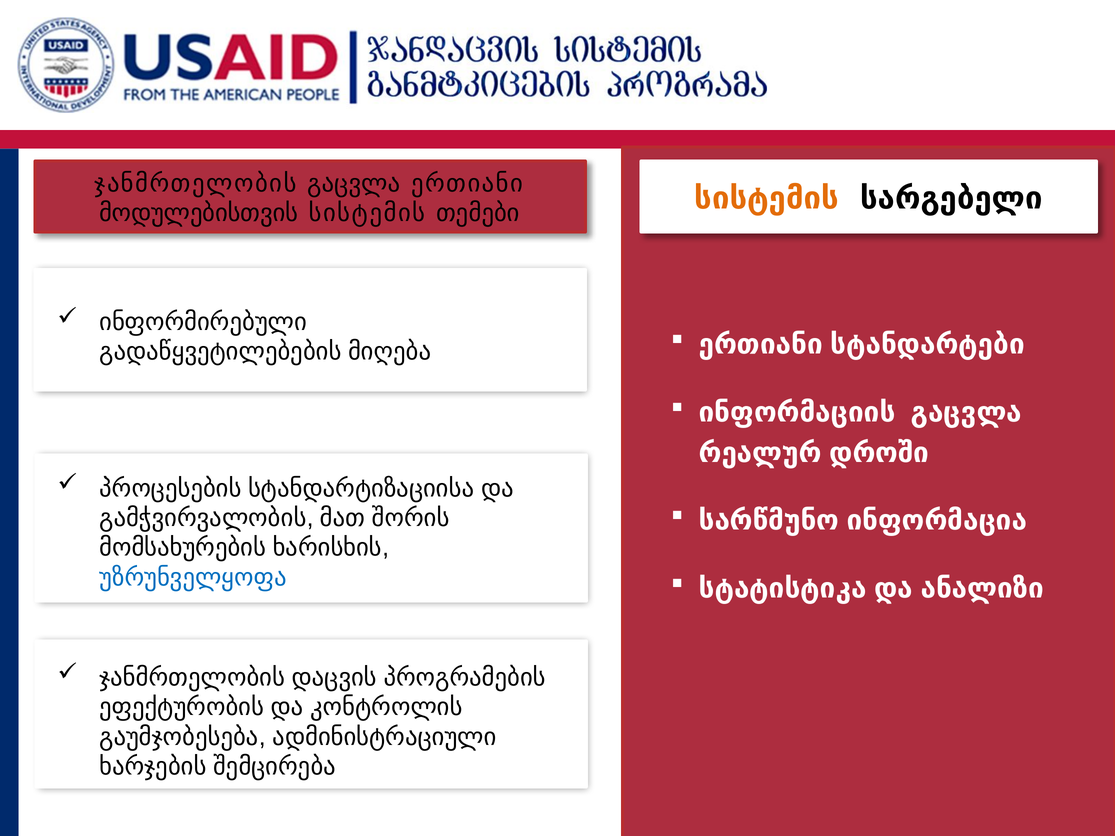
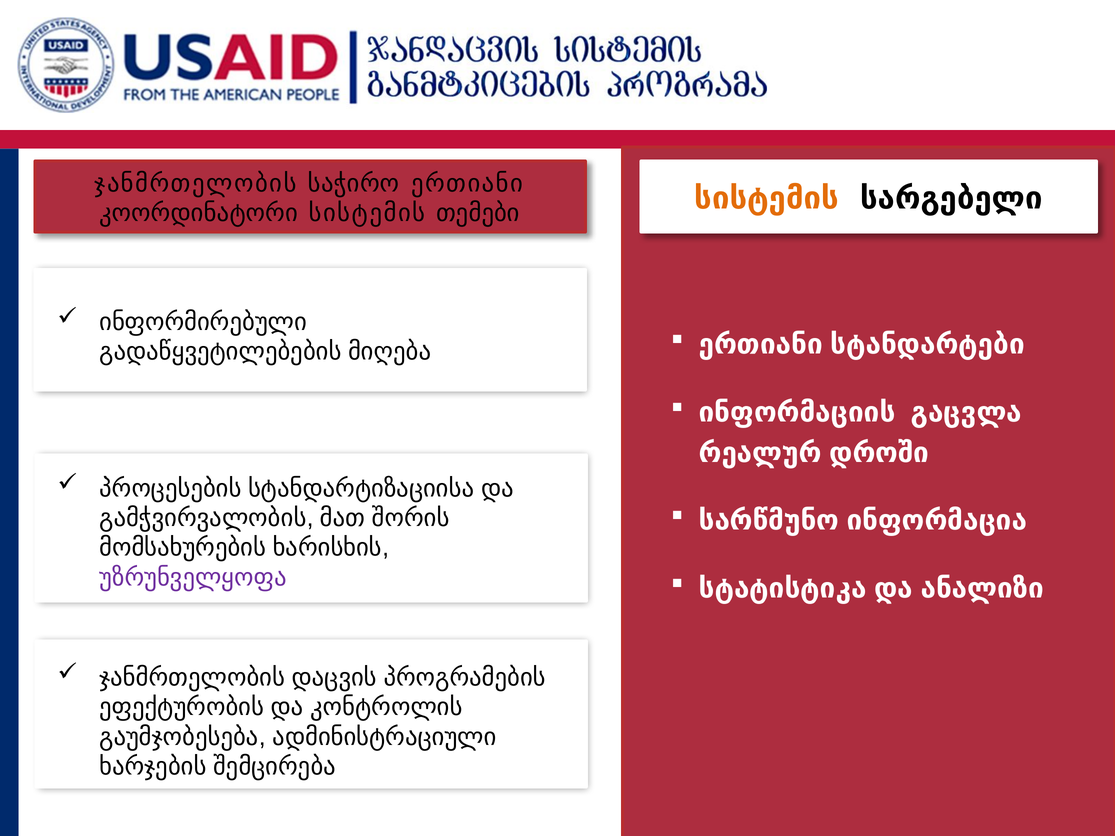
ჯანმრთელობის გაცვლა: გაცვლა -> საჭირო
მოდულებისთვის: მოდულებისთვის -> კოორდინატორი
უზრუნველყოფა colour: blue -> purple
